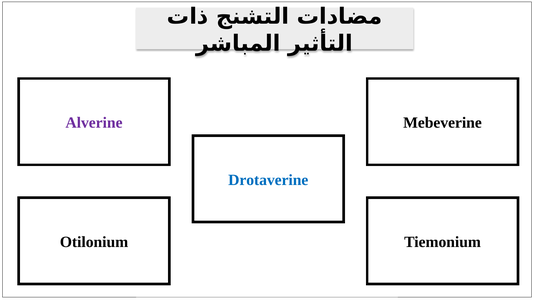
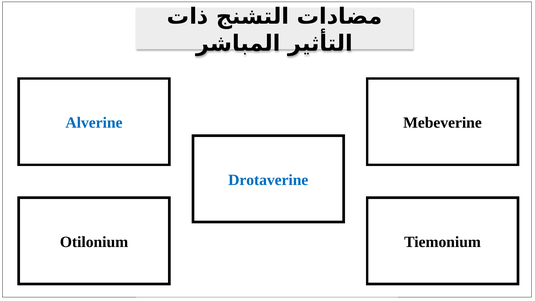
Alverine colour: purple -> blue
